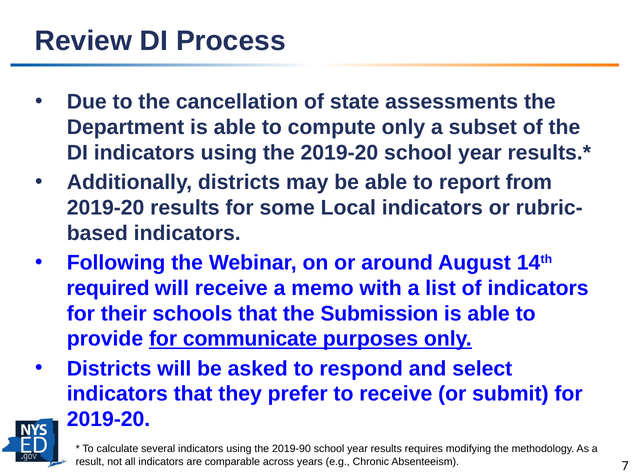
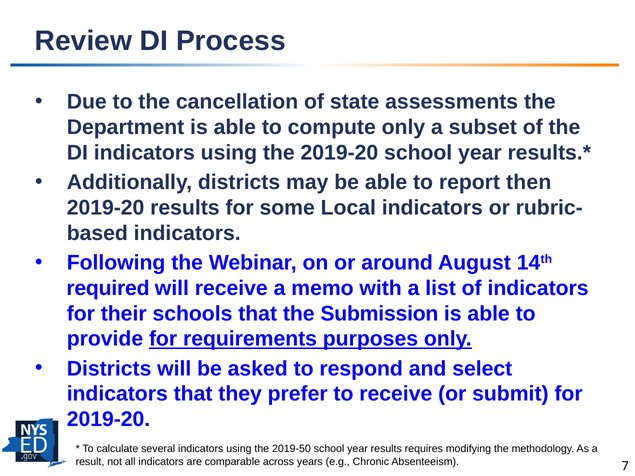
from: from -> then
communicate: communicate -> requirements
2019-90: 2019-90 -> 2019-50
